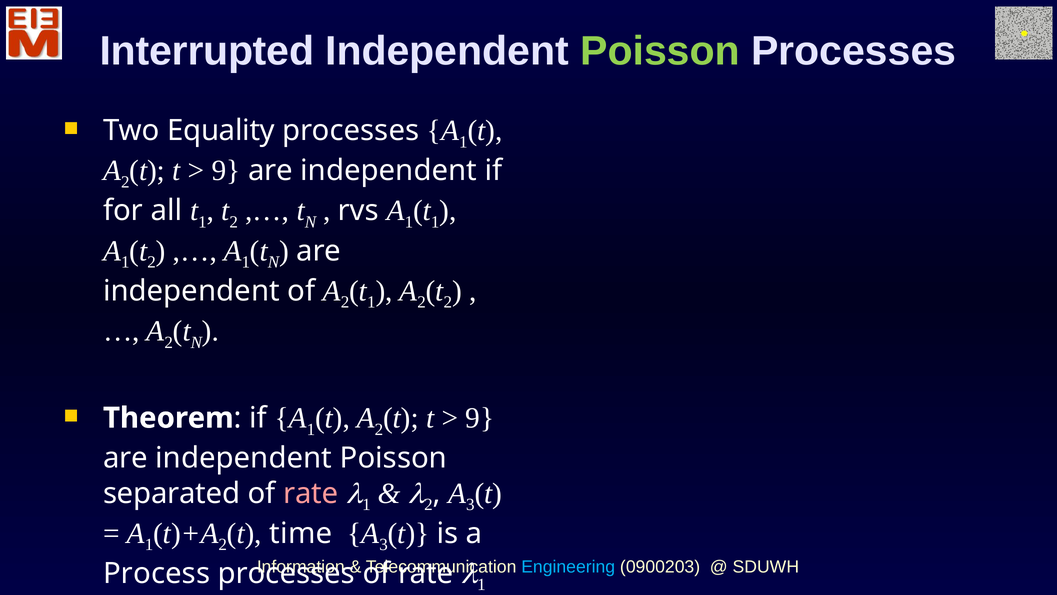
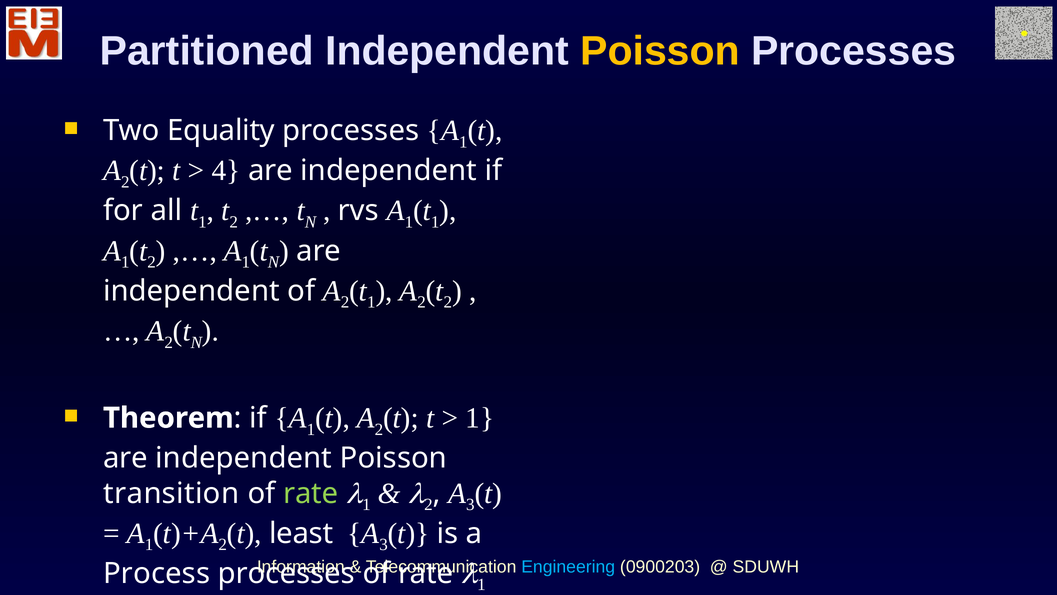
Interrupted: Interrupted -> Partitioned
Poisson at (660, 51) colour: light green -> yellow
9 at (226, 171): 9 -> 4
9 at (480, 418): 9 -> 1
separated: separated -> transition
rate at (311, 493) colour: pink -> light green
time: time -> least
